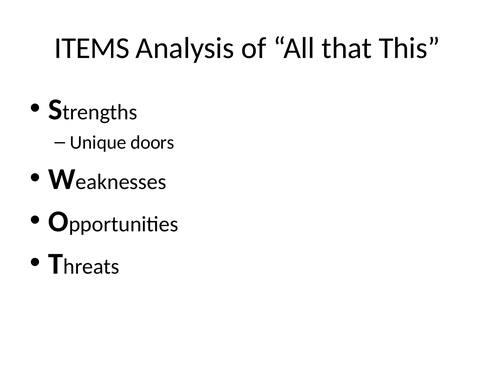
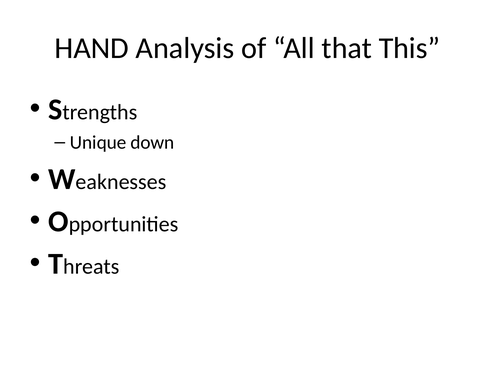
ITEMS: ITEMS -> HAND
doors: doors -> down
